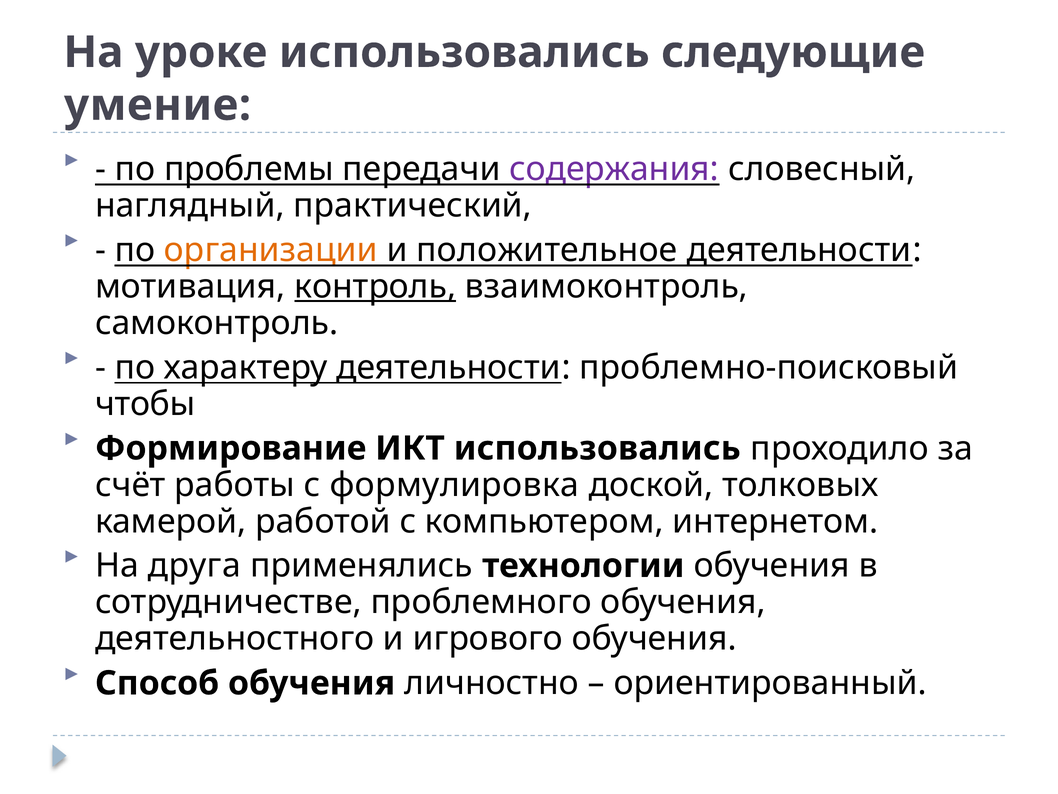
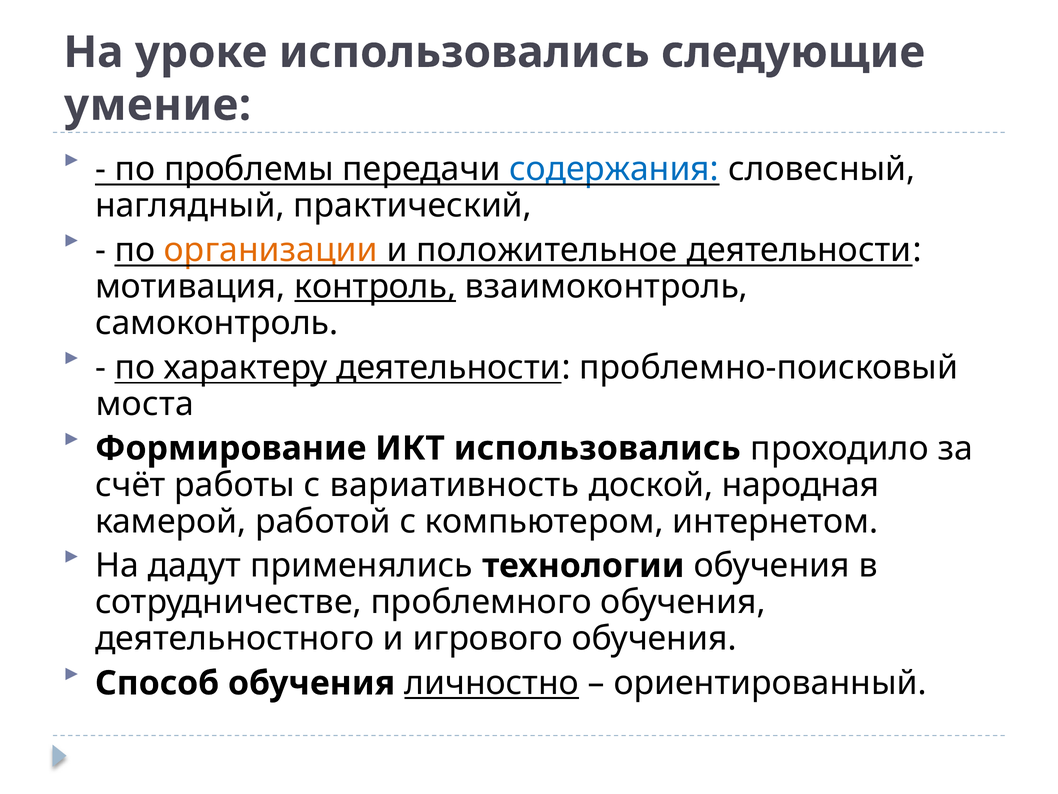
содержания colour: purple -> blue
чтобы: чтобы -> моста
формулировка: формулировка -> вариативность
толковых: толковых -> народная
друга: друга -> дадут
личностно underline: none -> present
